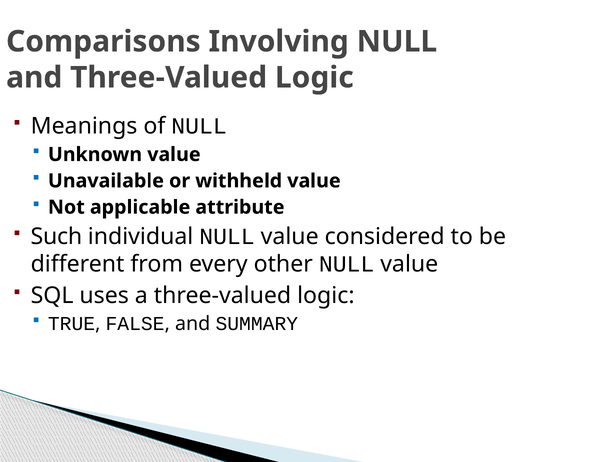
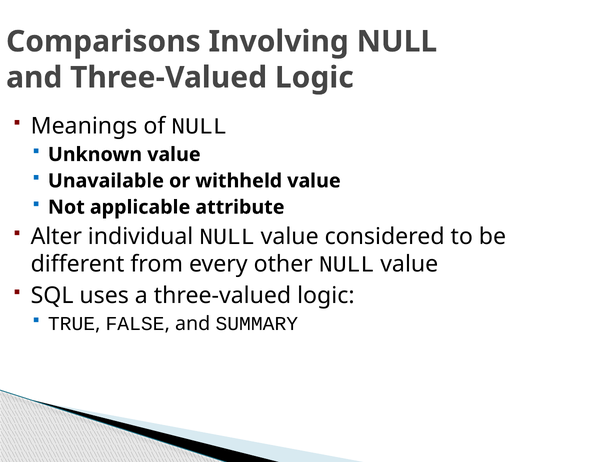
Such: Such -> Alter
